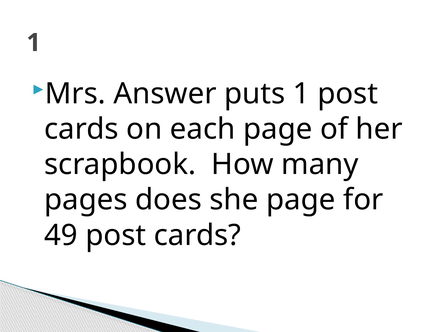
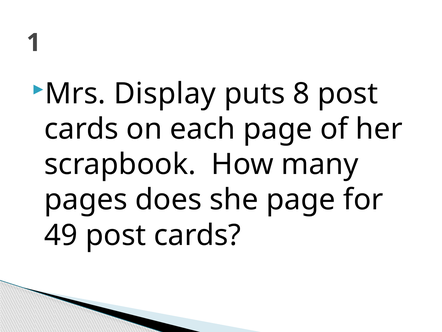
Answer: Answer -> Display
puts 1: 1 -> 8
